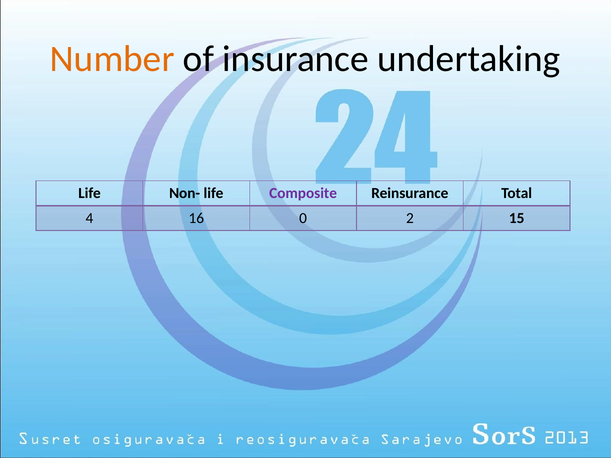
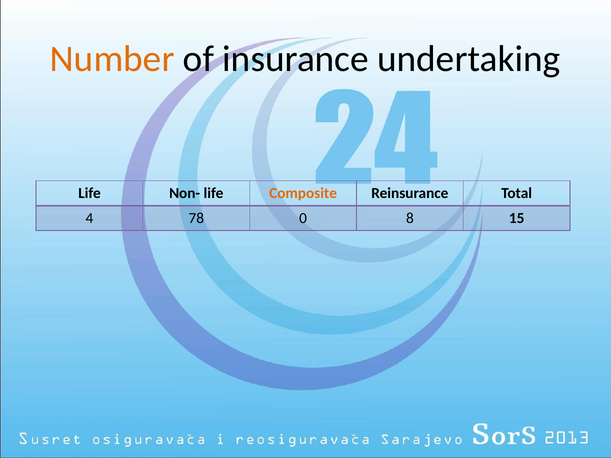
Composite colour: purple -> orange
16: 16 -> 78
2: 2 -> 8
